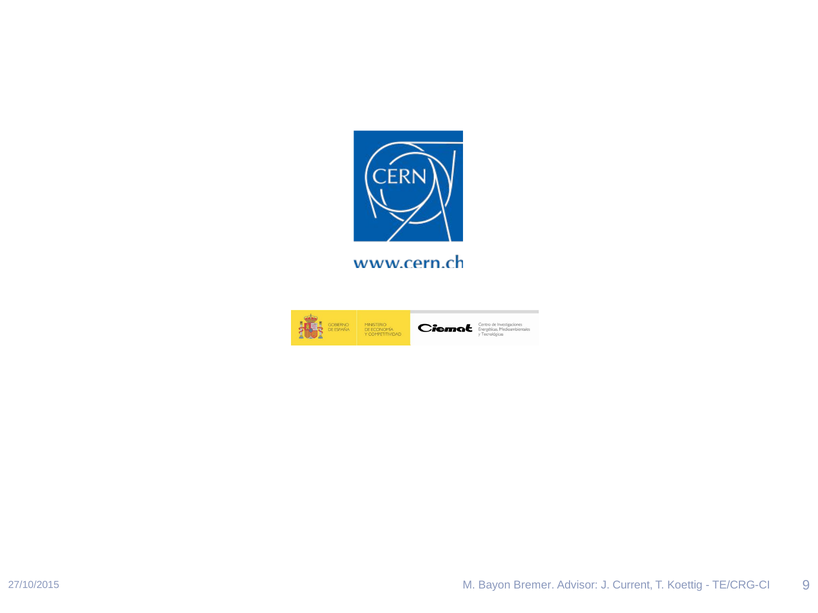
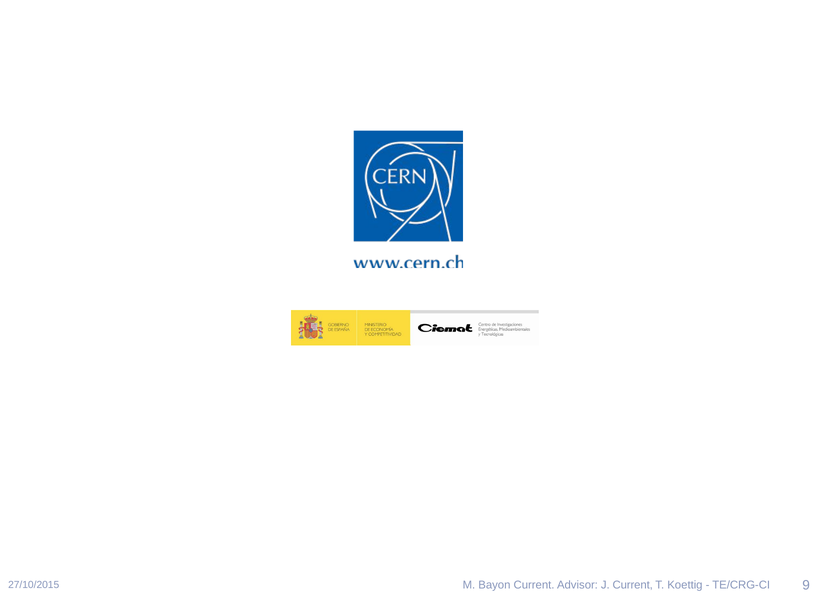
Bayon Bremer: Bremer -> Current
